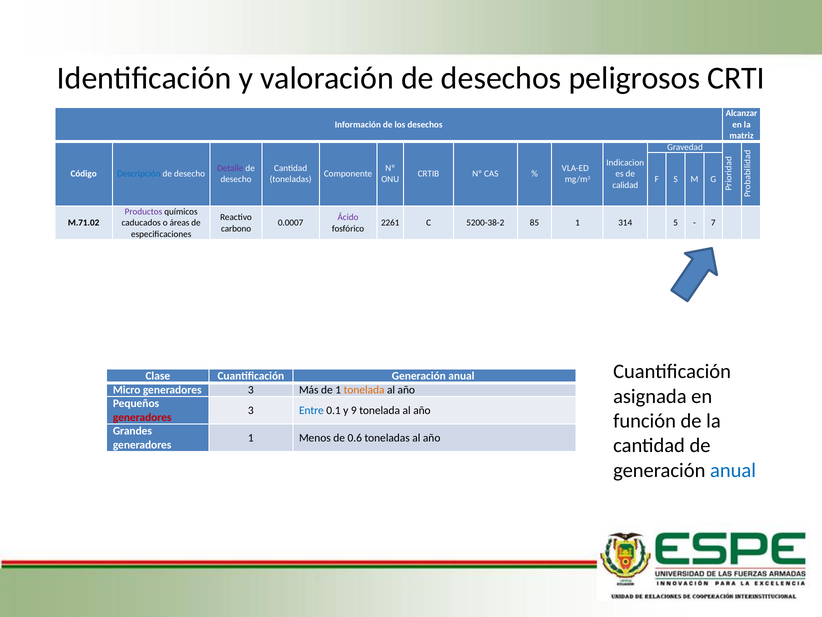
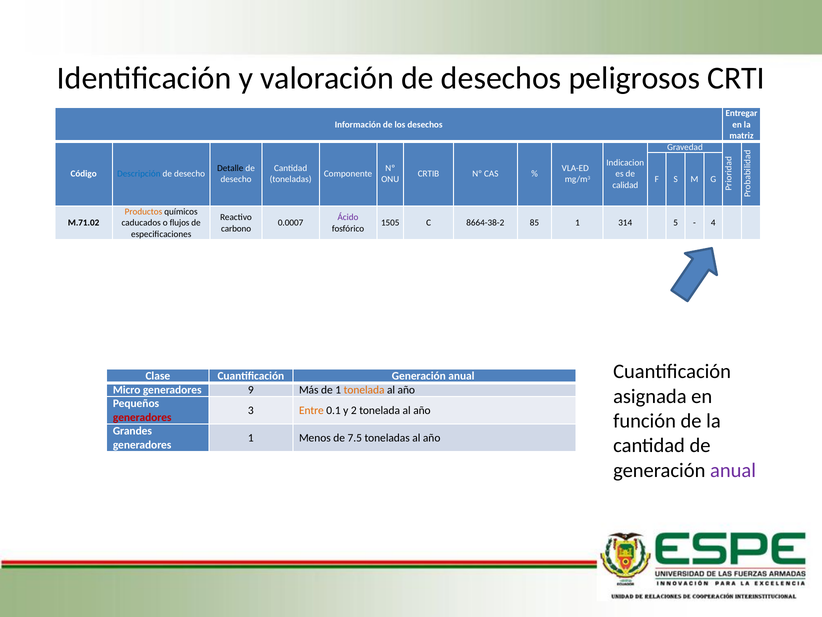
Alcanzar: Alcanzar -> Entregar
Detalle colour: purple -> black
Productos colour: purple -> orange
áreas: áreas -> flujos
2261: 2261 -> 1505
5200-38-2: 5200-38-2 -> 8664-38-2
7: 7 -> 4
Micro generadores 3: 3 -> 9
Entre colour: blue -> orange
9: 9 -> 2
0.6: 0.6 -> 7.5
anual at (733, 470) colour: blue -> purple
